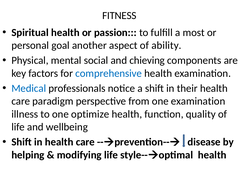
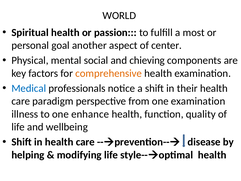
FITNESS: FITNESS -> WORLD
ability: ability -> center
comprehensive colour: blue -> orange
optimize: optimize -> enhance
